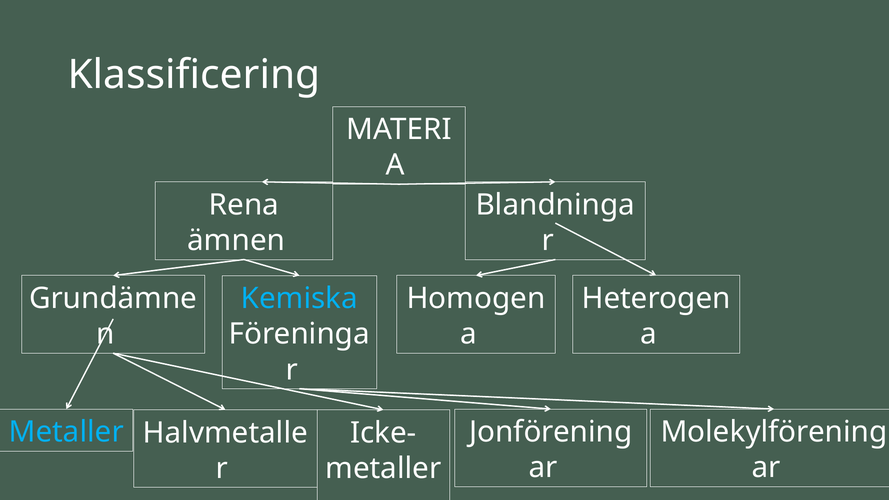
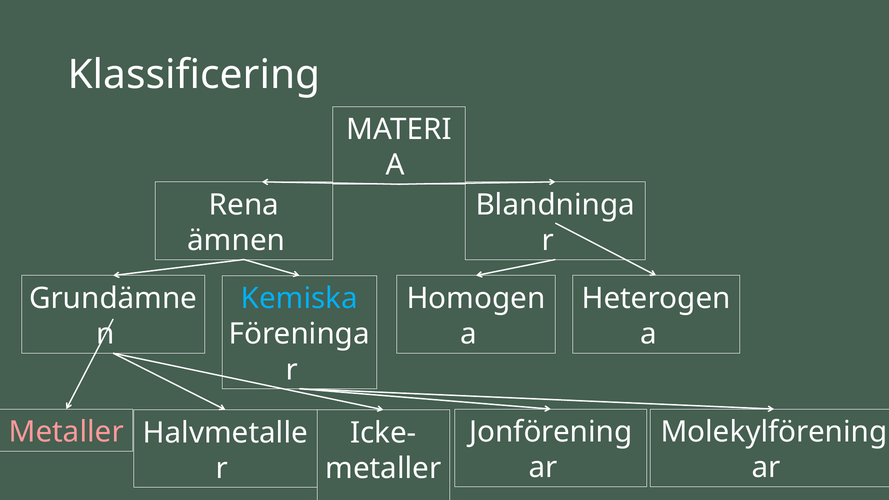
Metaller at (66, 432) colour: light blue -> pink
